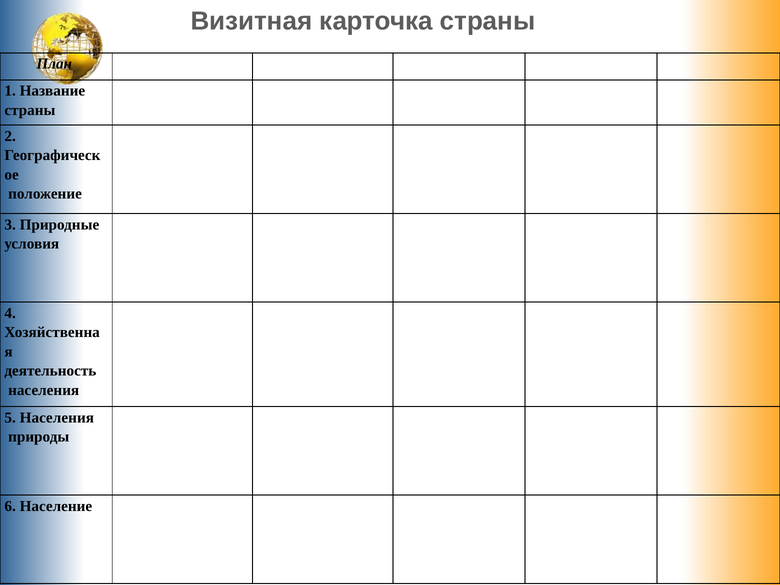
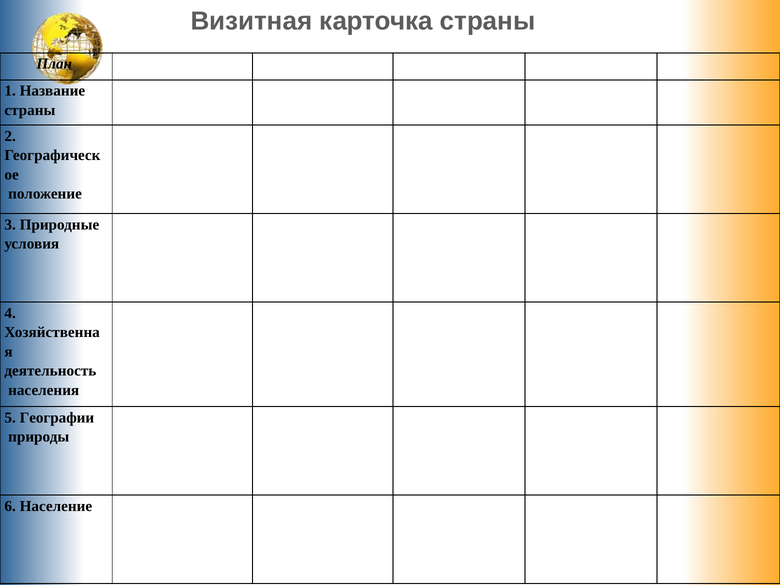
5 Населения: Населения -> Географии
